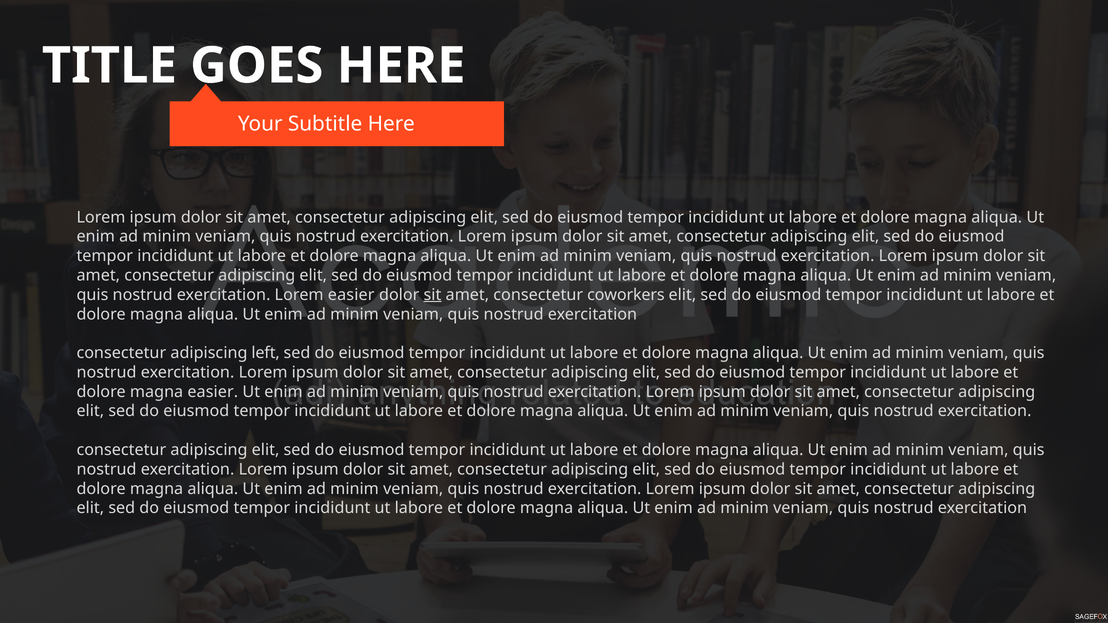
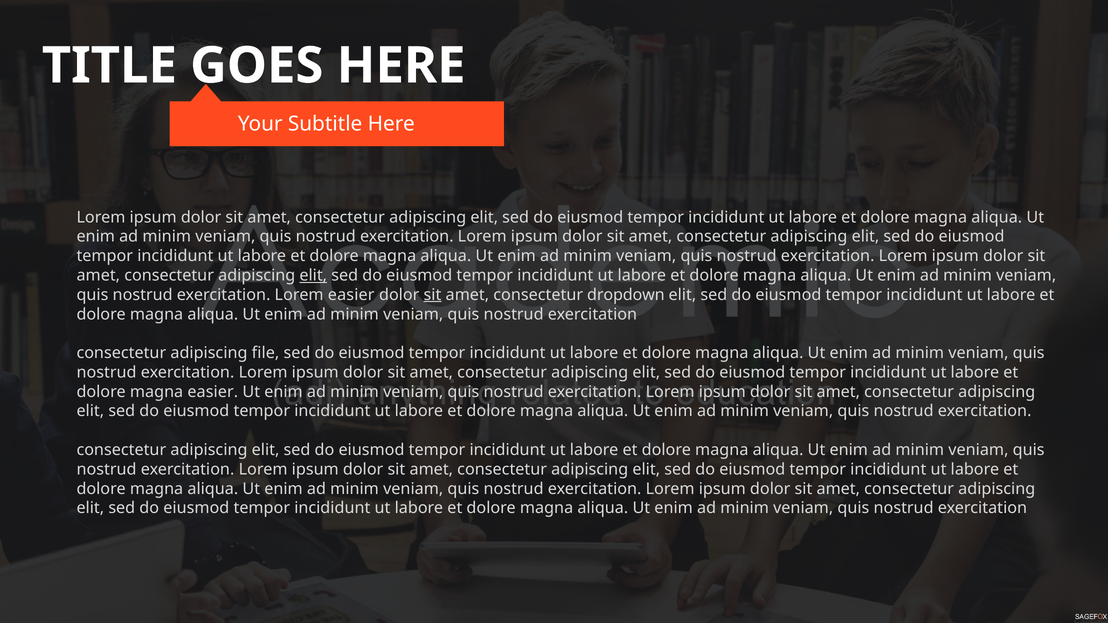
elit at (313, 276) underline: none -> present
coworkers: coworkers -> dropdown
left: left -> file
